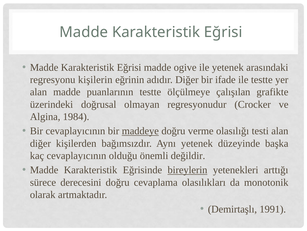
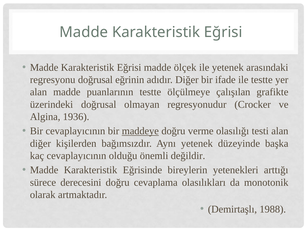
ogive: ogive -> ölçek
regresyonu kişilerin: kişilerin -> doğrusal
1984: 1984 -> 1936
bireylerin underline: present -> none
1991: 1991 -> 1988
